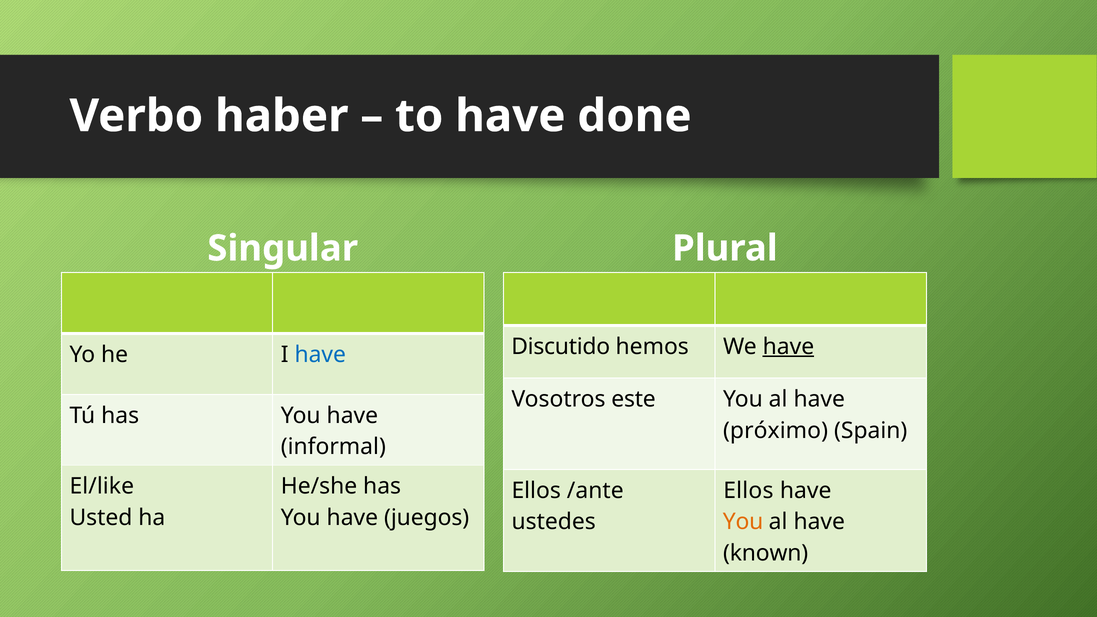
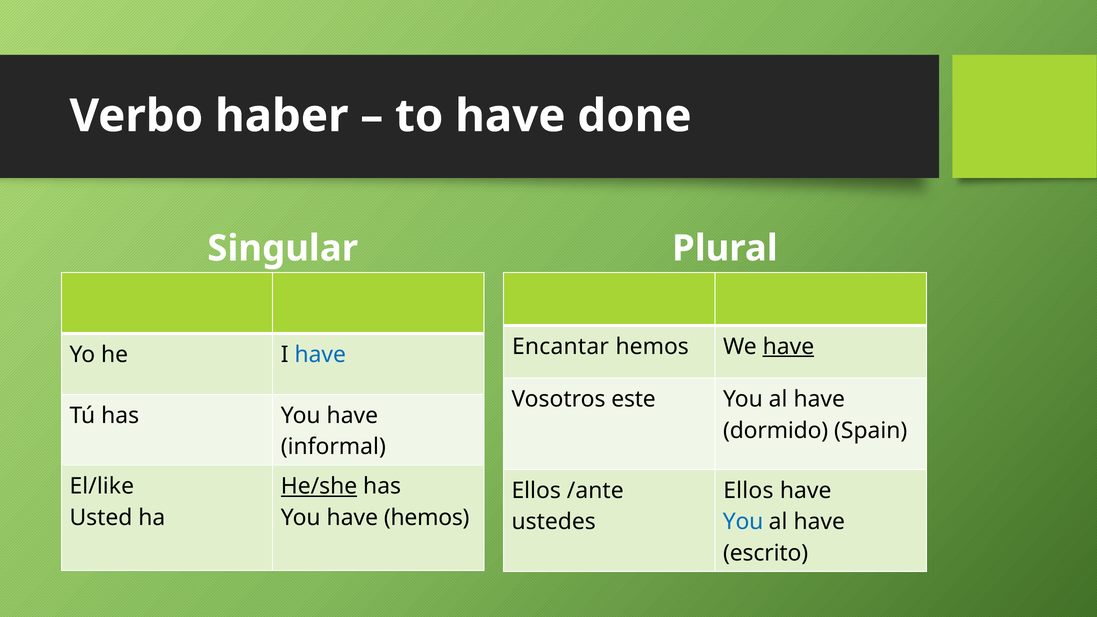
Discutido: Discutido -> Encantar
próximo: próximo -> dormido
He/she underline: none -> present
have juegos: juegos -> hemos
You at (743, 522) colour: orange -> blue
known: known -> escrito
